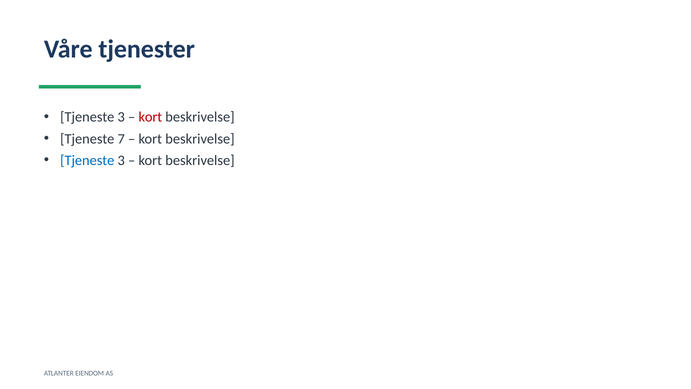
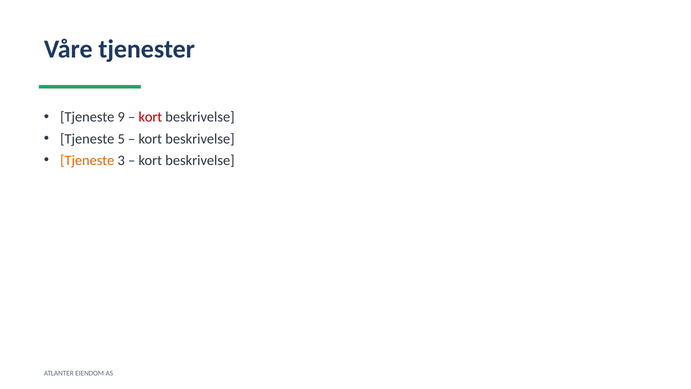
3 at (121, 117): 3 -> 9
7: 7 -> 5
Tjeneste at (87, 160) colour: blue -> orange
